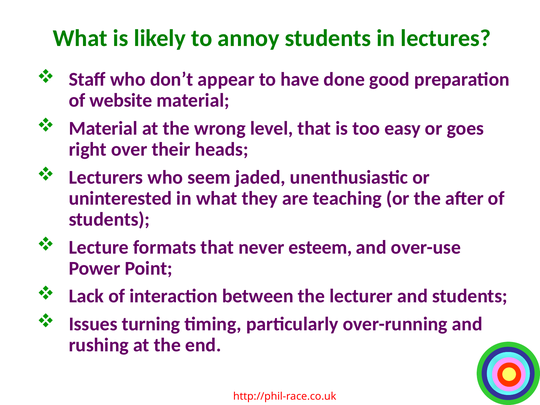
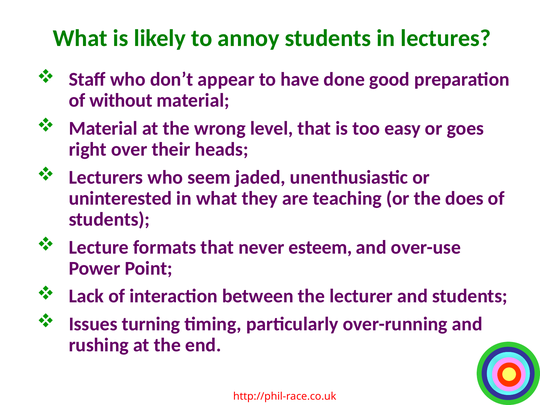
website: website -> without
after: after -> does
